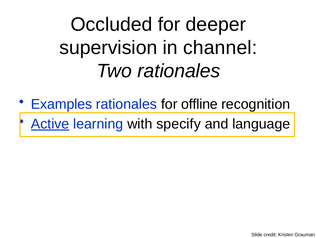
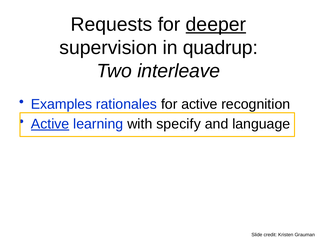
Occluded: Occluded -> Requests
deeper underline: none -> present
channel: channel -> quadrup
Two rationales: rationales -> interleave
for offline: offline -> active
